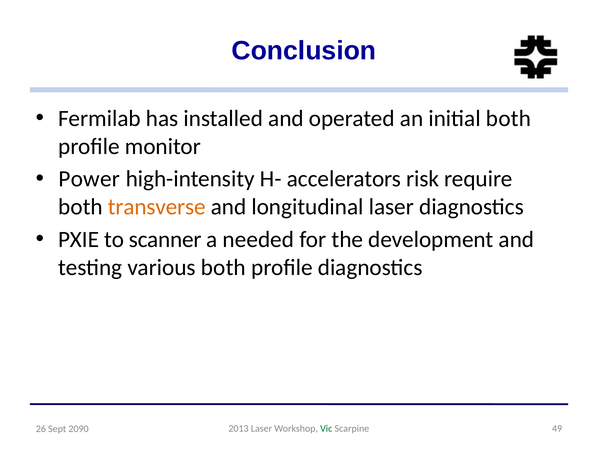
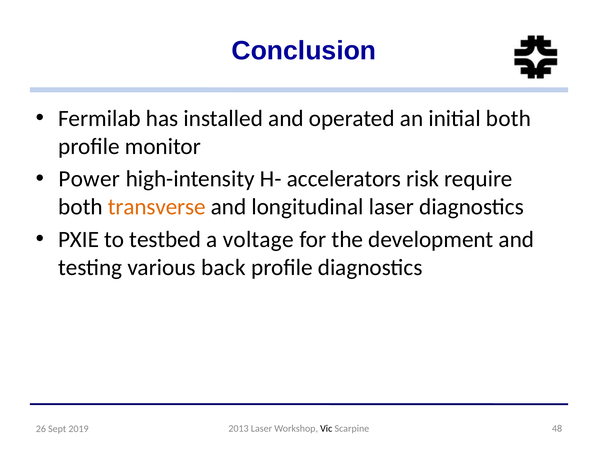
scanner: scanner -> testbed
needed: needed -> voltage
various both: both -> back
Vic colour: green -> black
49: 49 -> 48
2090: 2090 -> 2019
